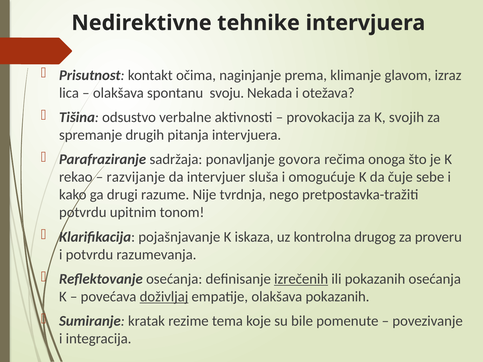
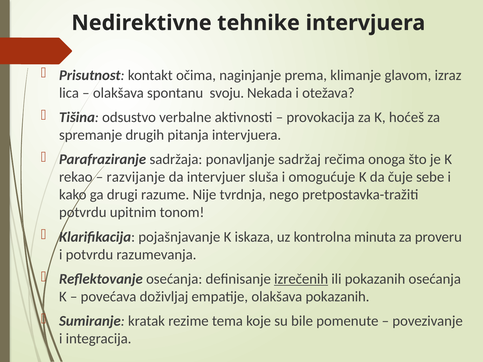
svojih: svojih -> hoćeš
govora: govora -> sadržaj
drugog: drugog -> minuta
doživljaj underline: present -> none
